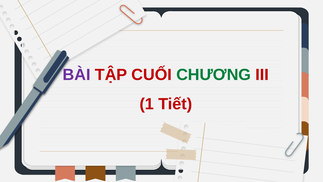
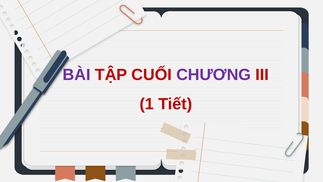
CHƯƠNG colour: green -> purple
